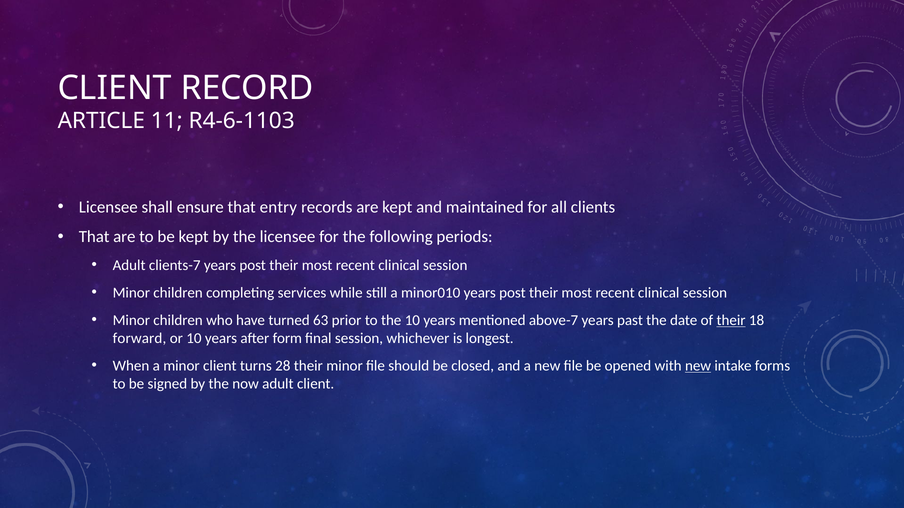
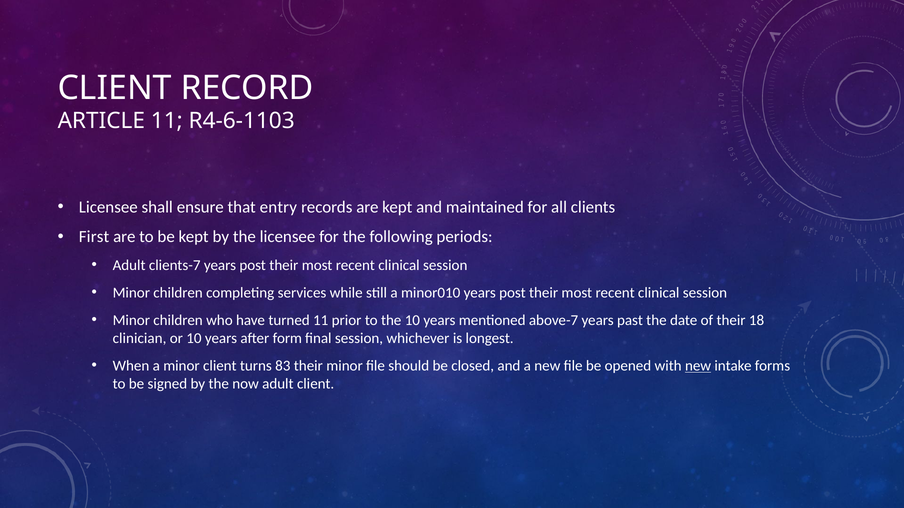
That at (94, 237): That -> First
turned 63: 63 -> 11
their at (731, 321) underline: present -> none
forward: forward -> clinician
28: 28 -> 83
